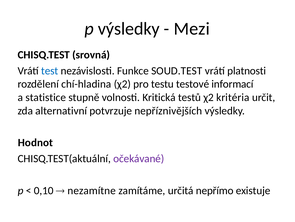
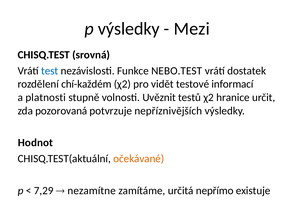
SOUD.TEST: SOUD.TEST -> NEBO.TEST
platnosti: platnosti -> dostatek
chí-hladina: chí-hladina -> chí-každém
testu: testu -> vidět
statistice: statistice -> platnosti
Kritická: Kritická -> Uvěznit
kritéria: kritéria -> hranice
alternativní: alternativní -> pozorovaná
očekávané colour: purple -> orange
0,10: 0,10 -> 7,29
